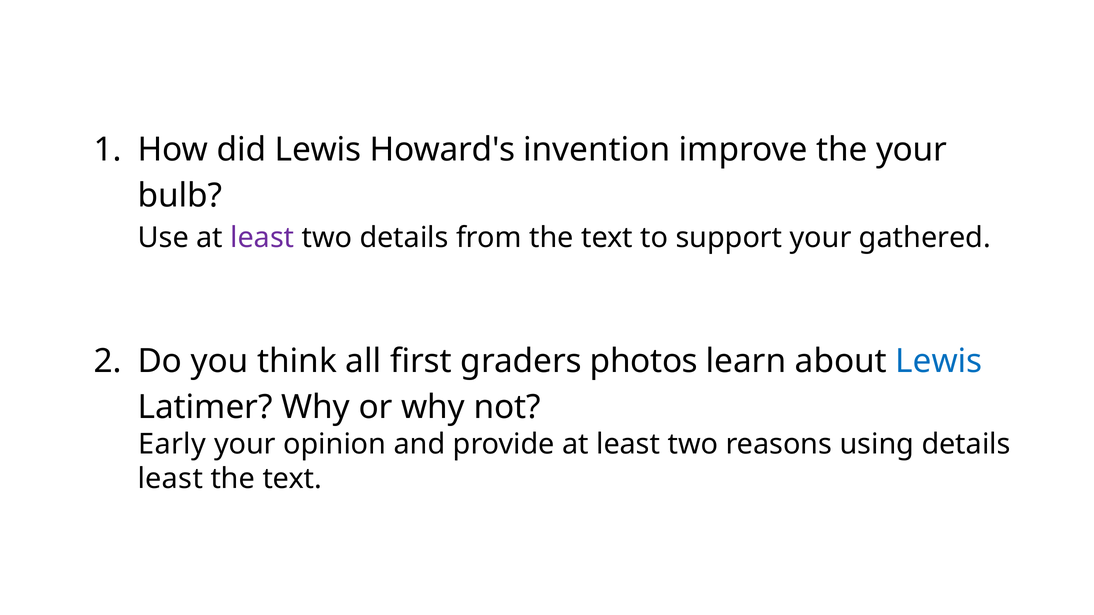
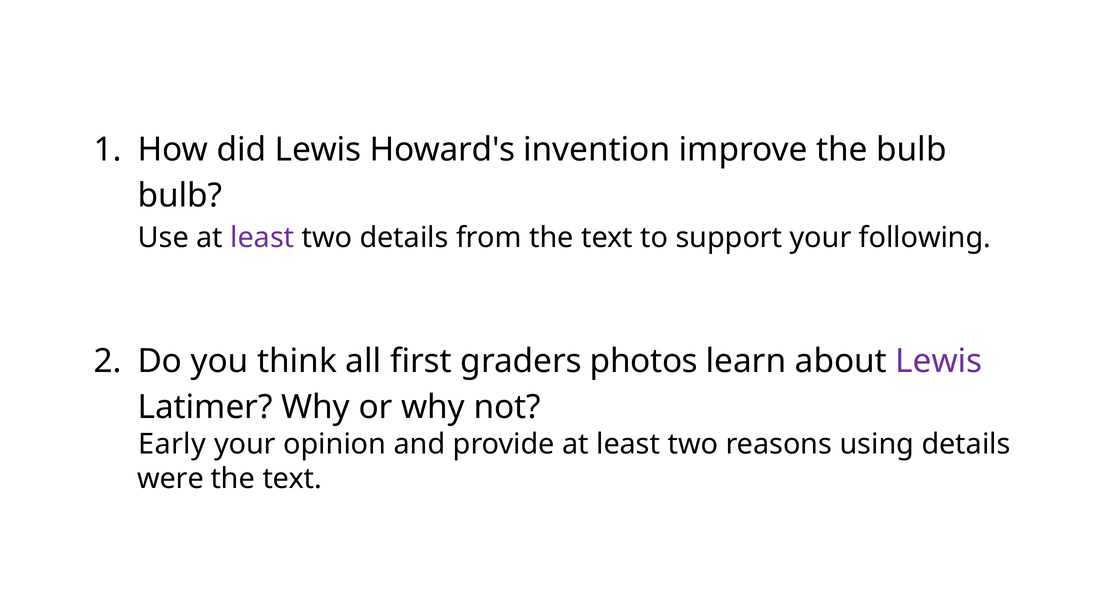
the your: your -> bulb
gathered: gathered -> following
Lewis at (939, 361) colour: blue -> purple
least at (170, 479): least -> were
